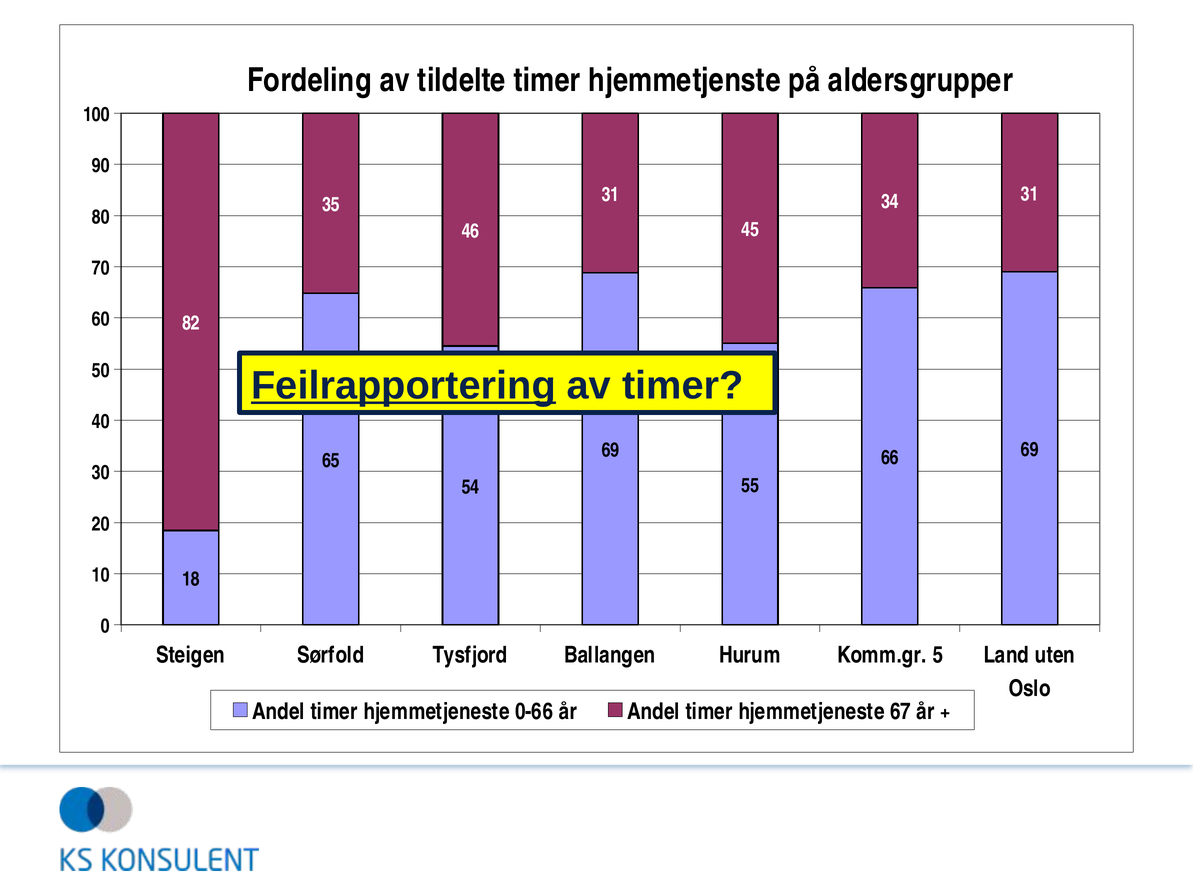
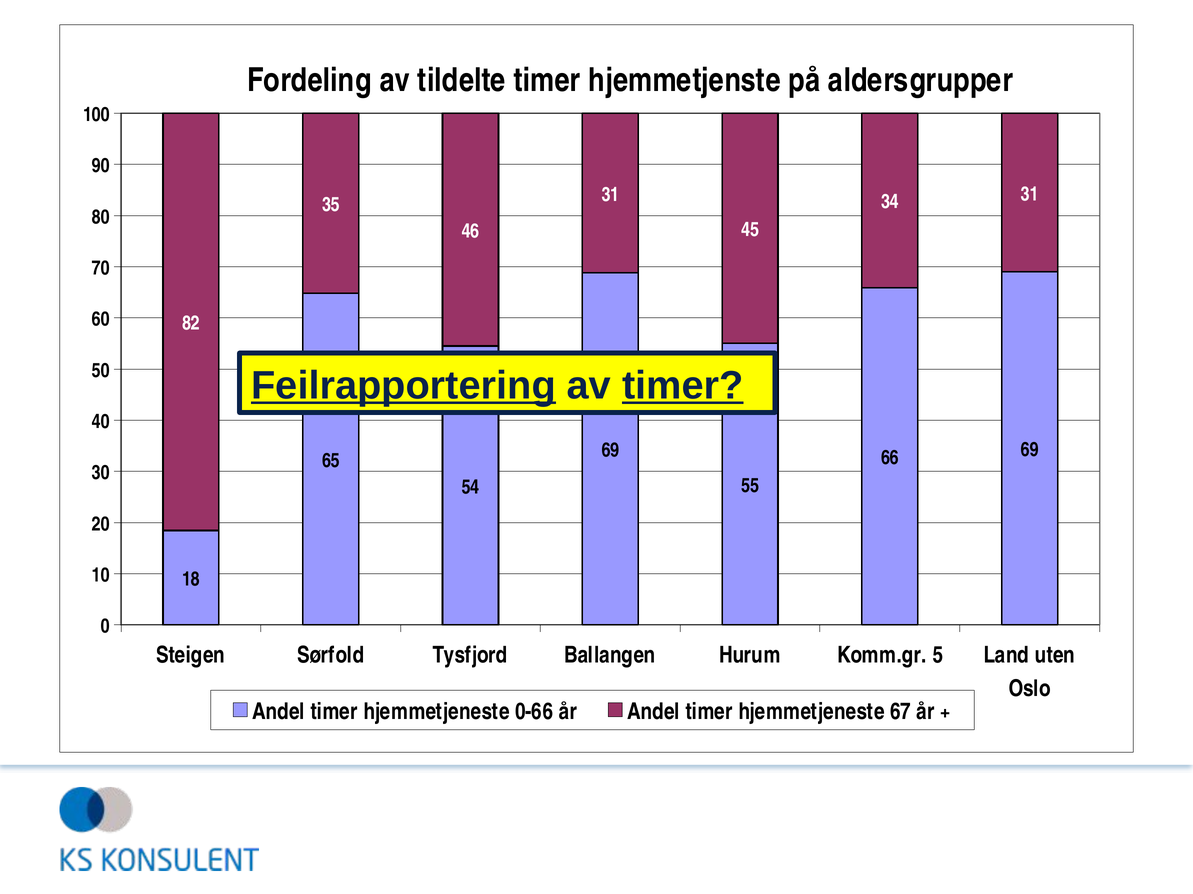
timer at (683, 386) underline: none -> present
